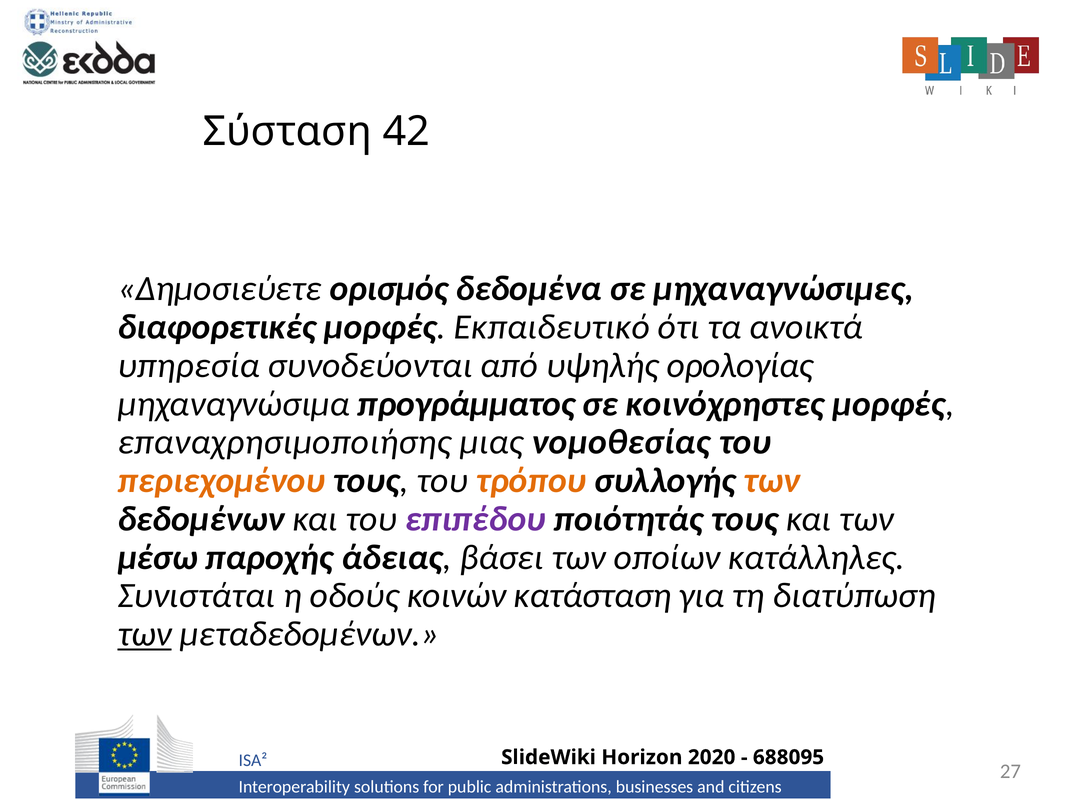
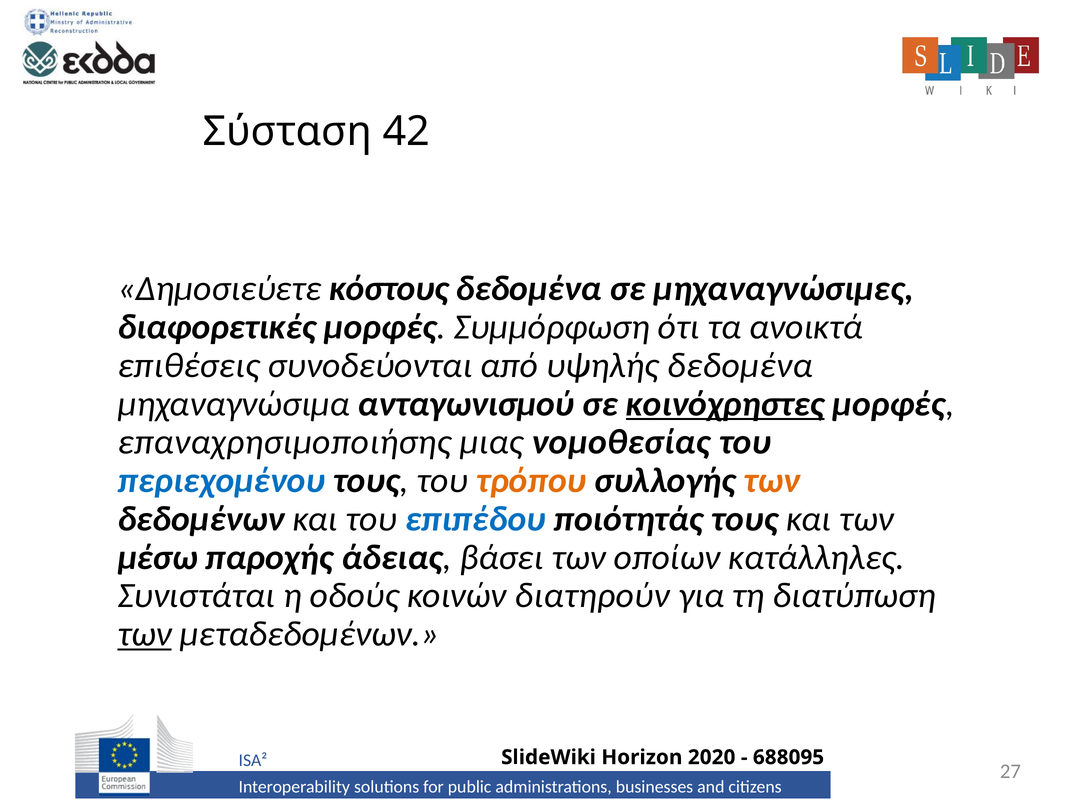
ορισμός: ορισμός -> κόστους
Εκπαιδευτικό: Εκπαιδευτικό -> Συμμόρφωση
υπηρεσία: υπηρεσία -> επιθέσεις
υψηλής ορολογίας: ορολογίας -> δεδομένα
προγράμματος: προγράμματος -> ανταγωνισμού
κοινόχρηστες underline: none -> present
περιεχομένου colour: orange -> blue
επιπέδου colour: purple -> blue
κατάσταση: κατάσταση -> διατηρούν
